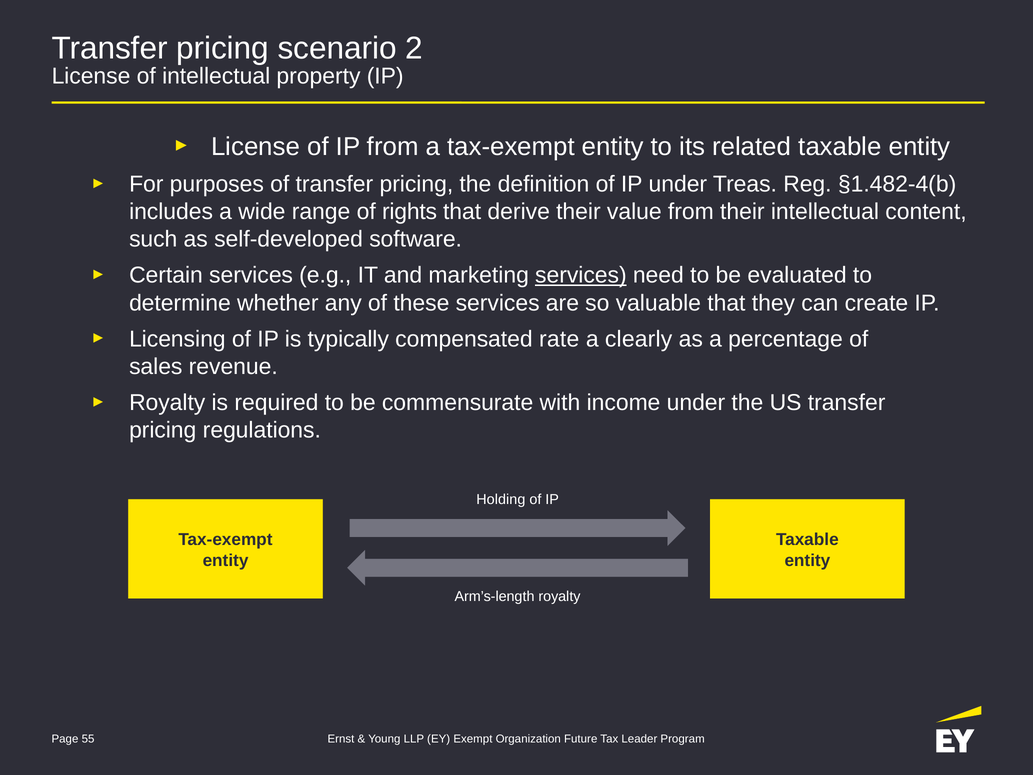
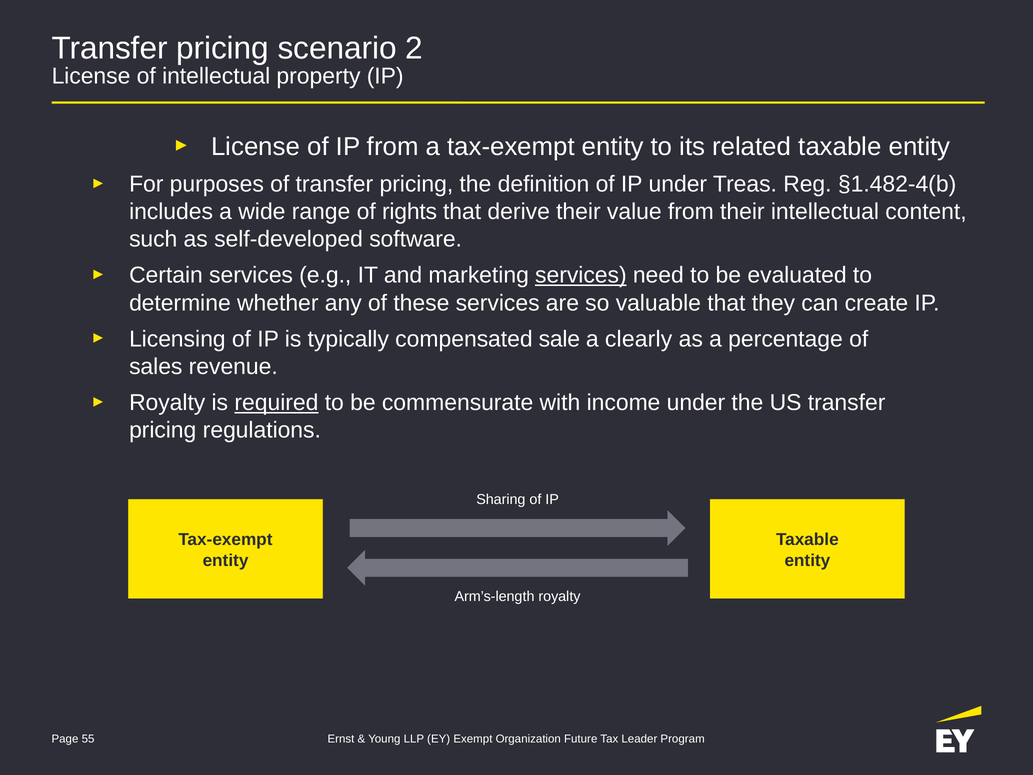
rate: rate -> sale
required underline: none -> present
Holding: Holding -> Sharing
